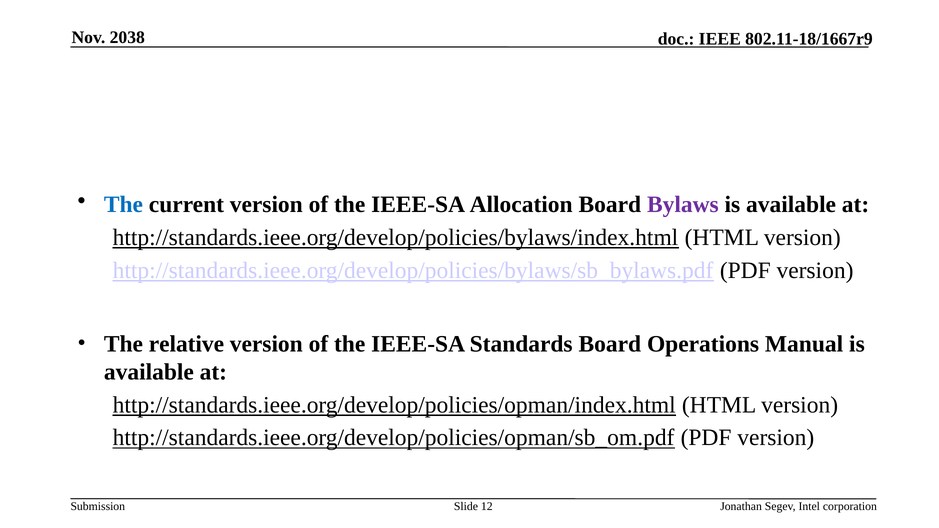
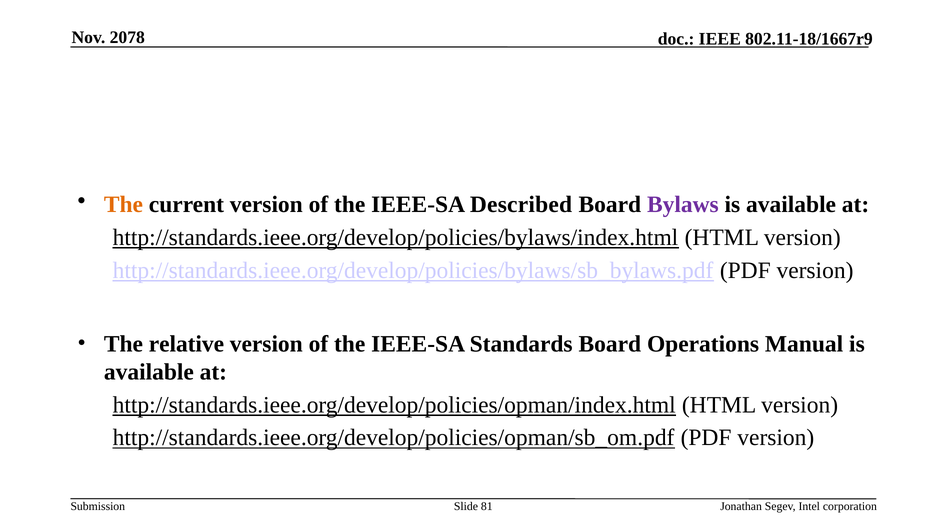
2038: 2038 -> 2078
The at (123, 205) colour: blue -> orange
Allocation: Allocation -> Described
12: 12 -> 81
